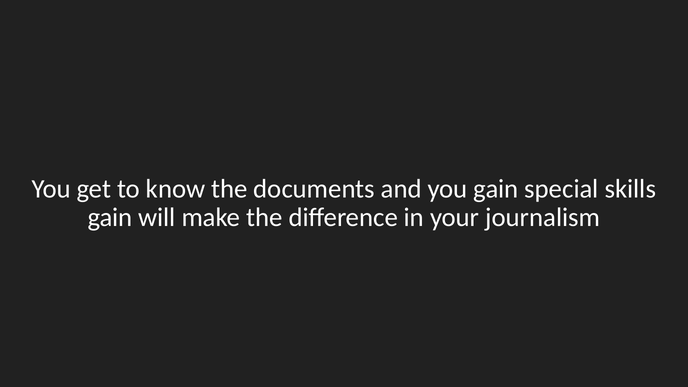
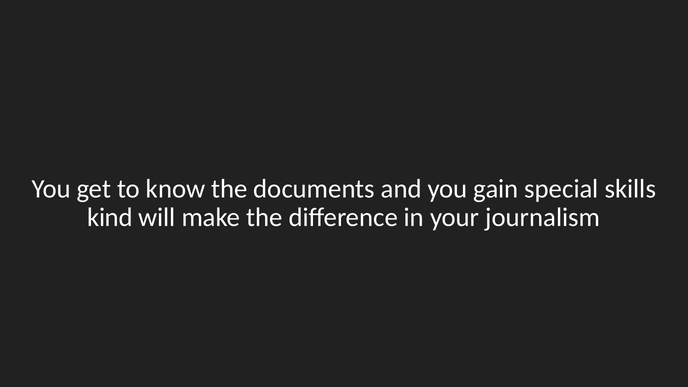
gain at (110, 218): gain -> kind
